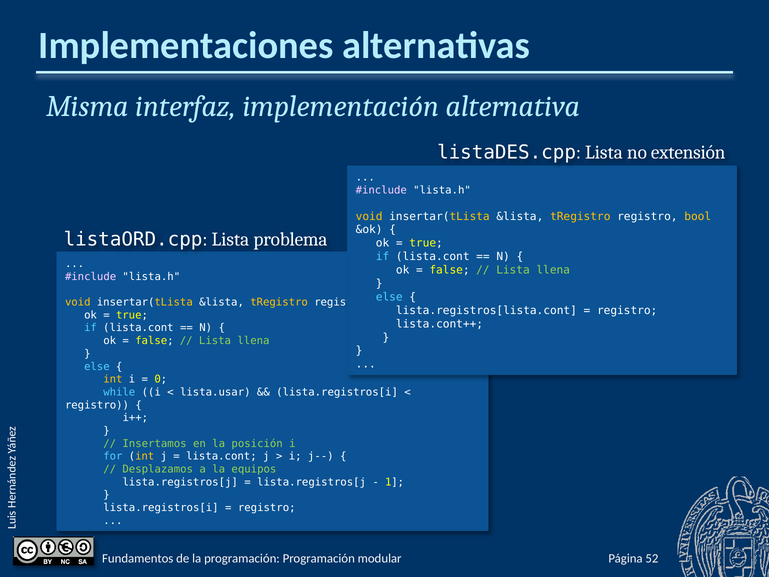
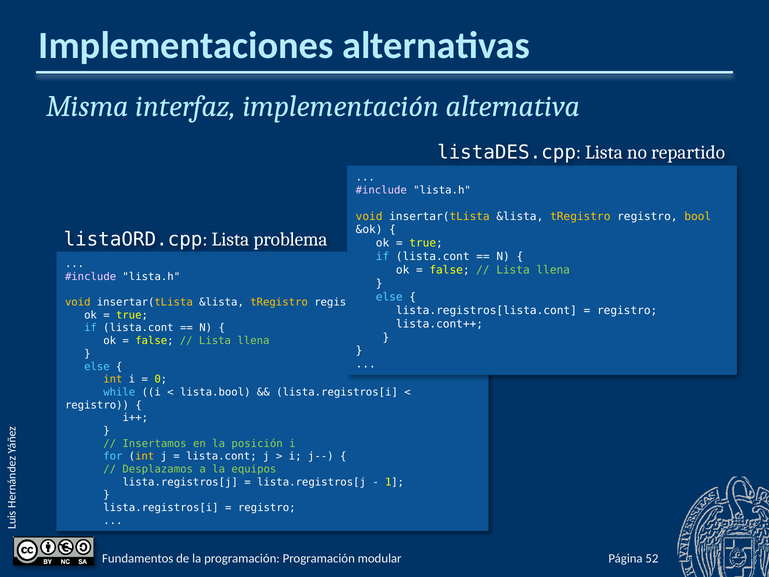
extensión: extensión -> repartido
lista.usar: lista.usar -> lista.bool
